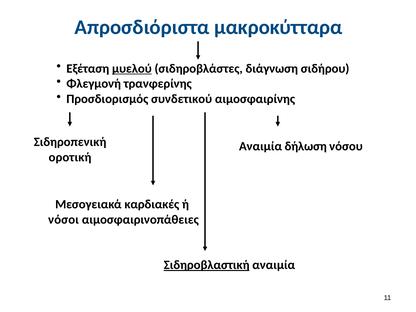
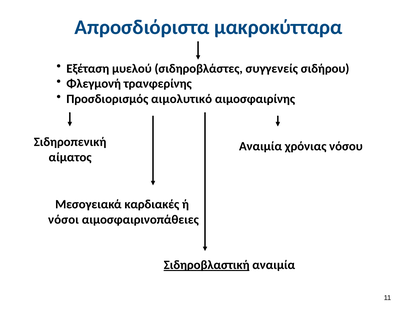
μυελού underline: present -> none
διάγνωση: διάγνωση -> συγγενείς
συνδετικού: συνδετικού -> αιμολυτικό
δήλωση: δήλωση -> χρόνιας
οροτική: οροτική -> αίματος
